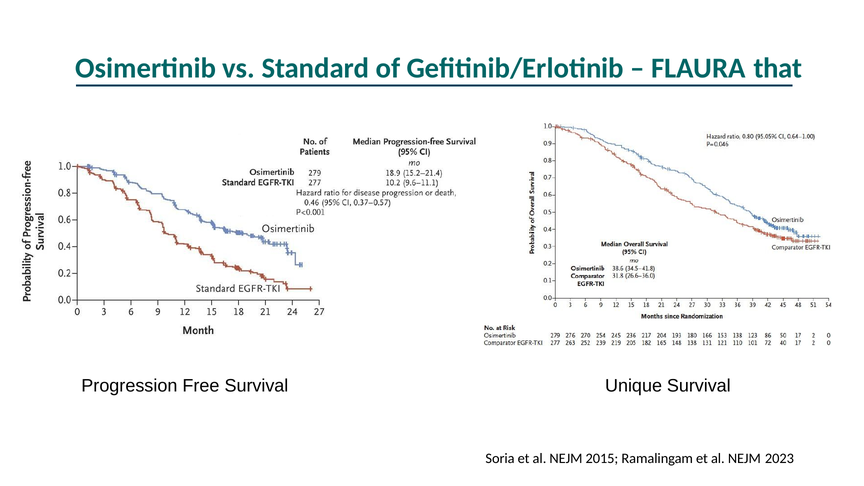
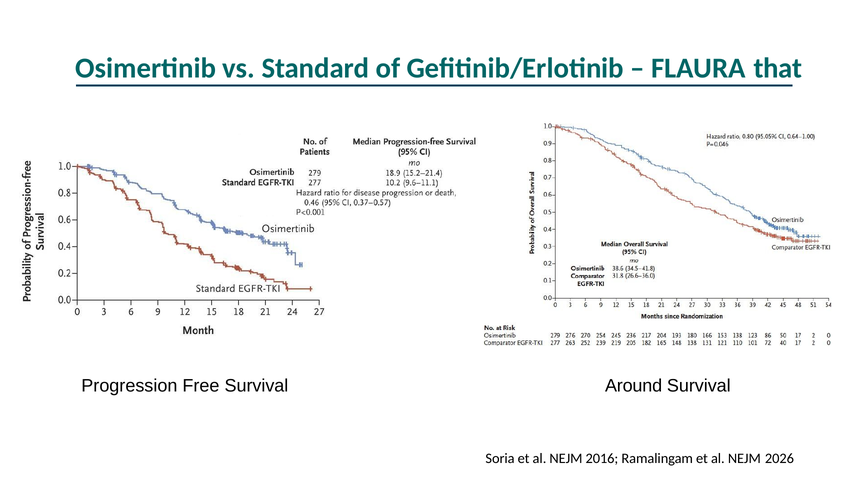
Unique: Unique -> Around
2015: 2015 -> 2016
2023: 2023 -> 2026
